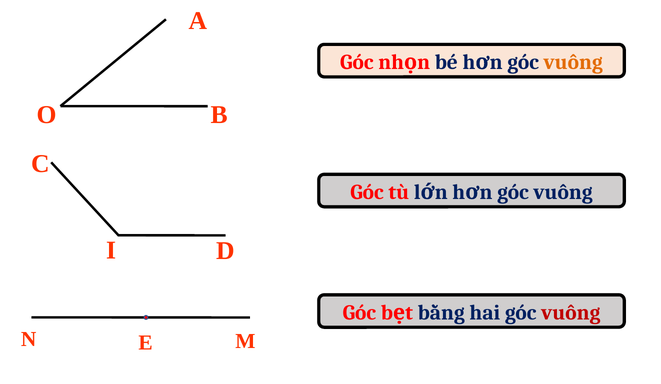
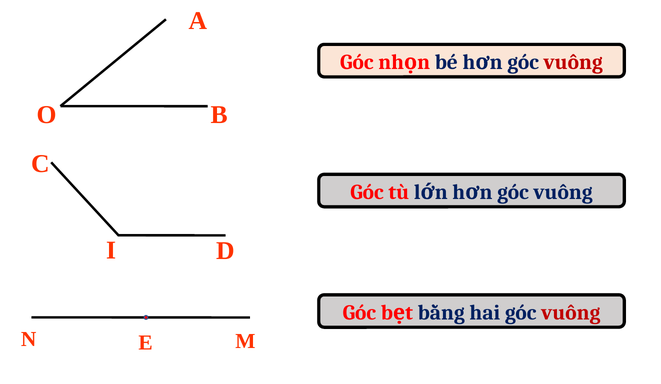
vuông at (573, 62) colour: orange -> red
